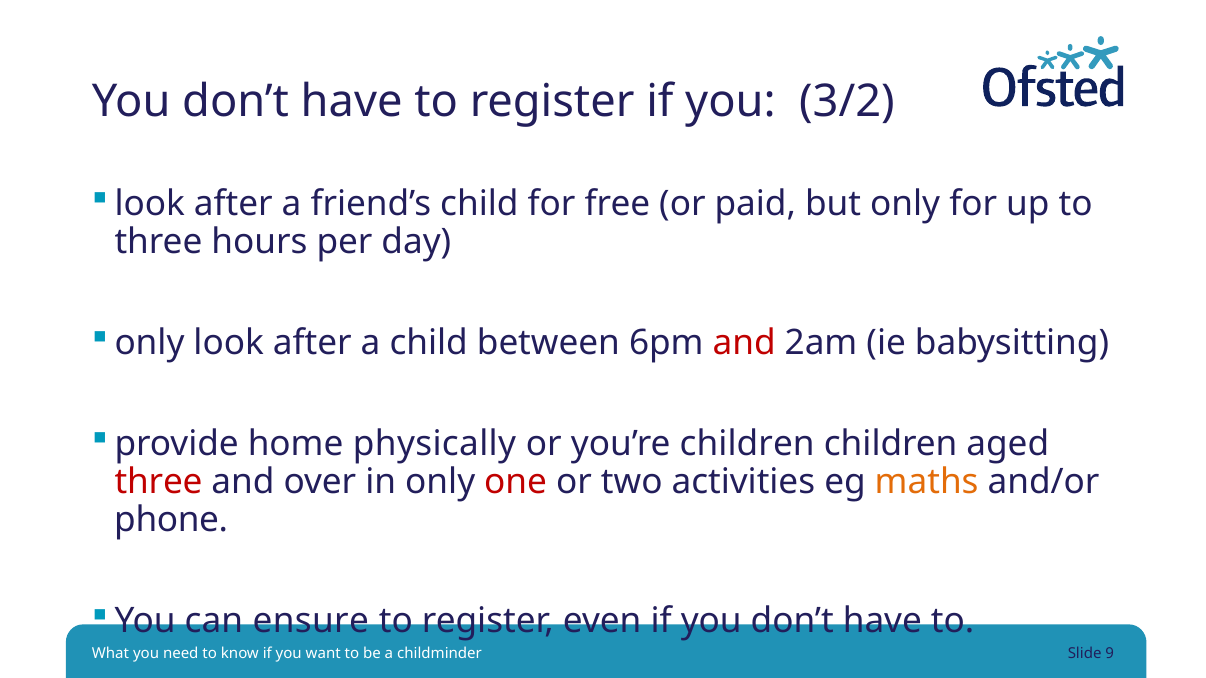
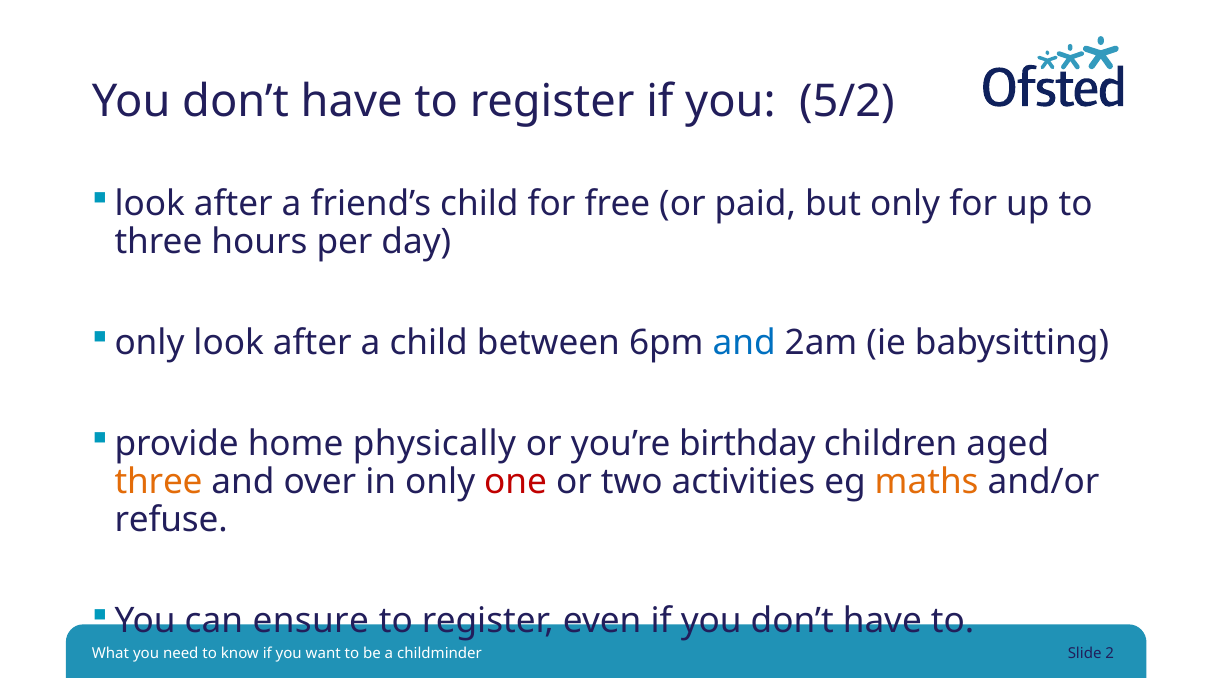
3/2: 3/2 -> 5/2
and at (744, 343) colour: red -> blue
you’re children: children -> birthday
three at (159, 482) colour: red -> orange
phone: phone -> refuse
9: 9 -> 2
